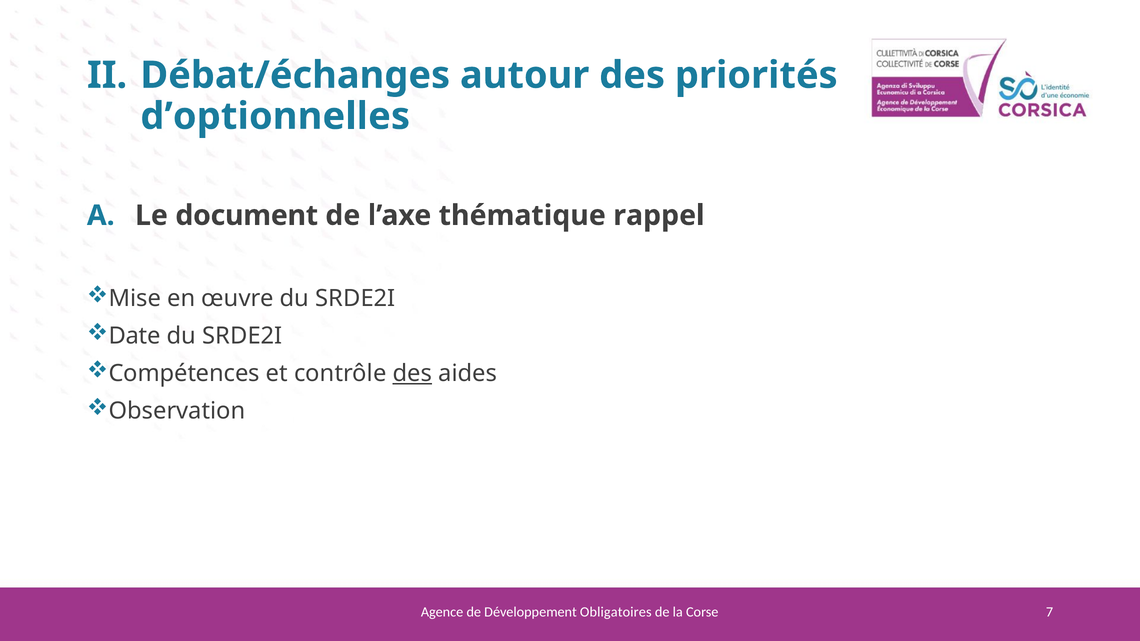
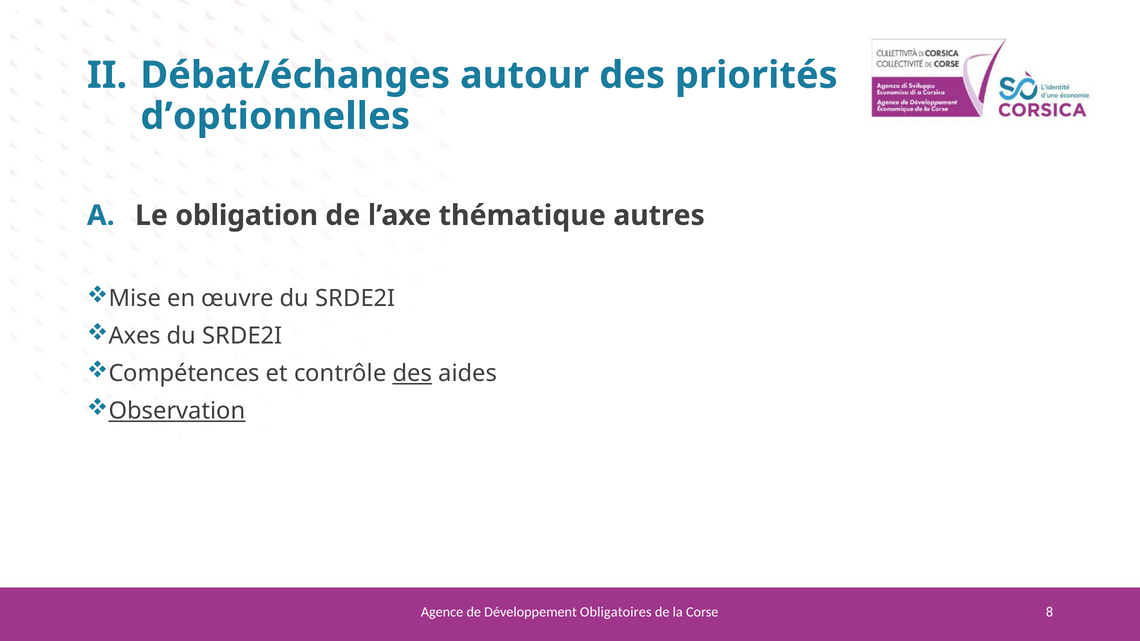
document: document -> obligation
rappel: rappel -> autres
Date: Date -> Axes
Observation underline: none -> present
7: 7 -> 8
